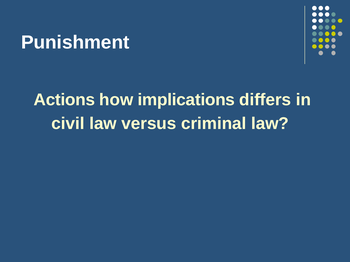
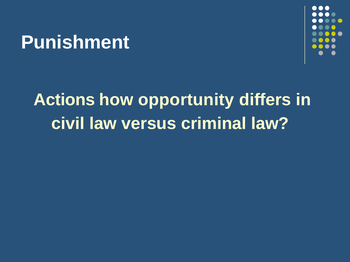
implications: implications -> opportunity
